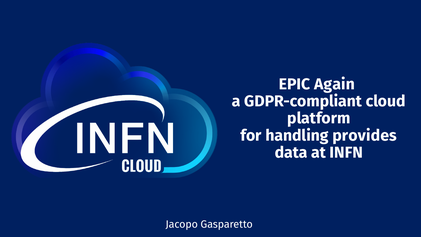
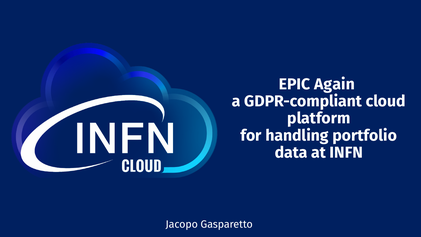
provides: provides -> portfolio
